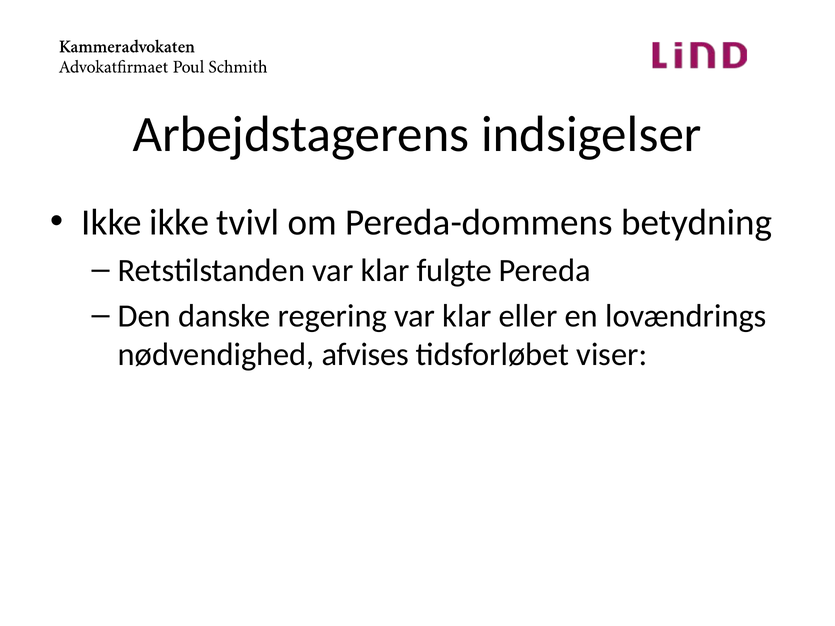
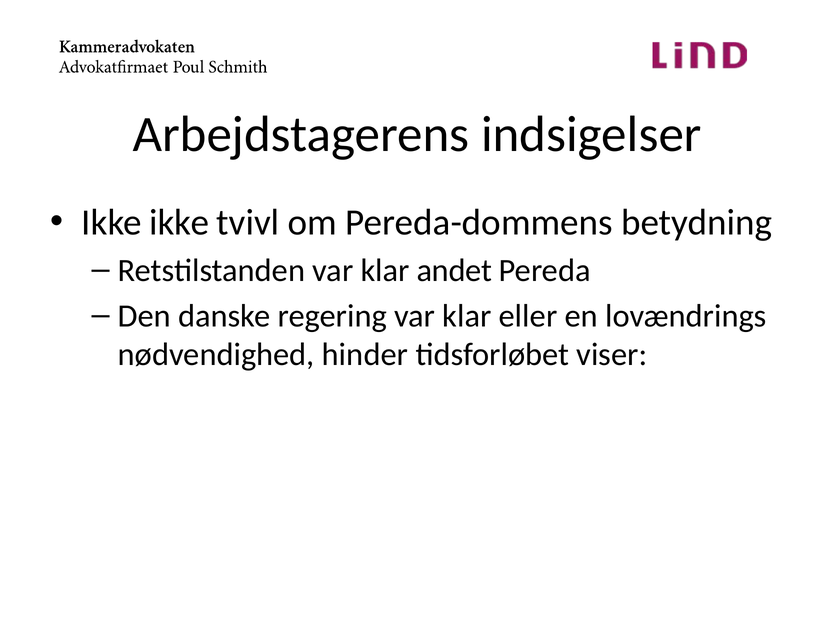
fulgte: fulgte -> andet
afvises: afvises -> hinder
